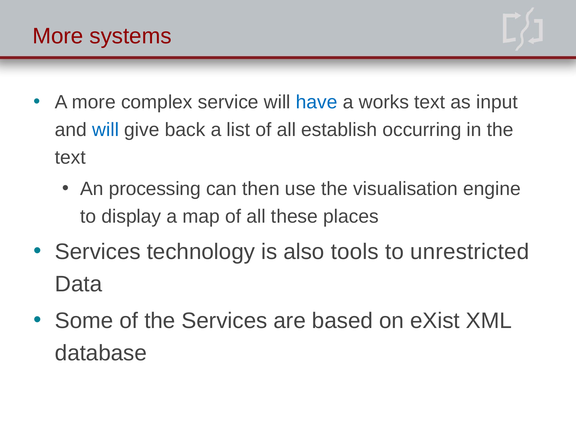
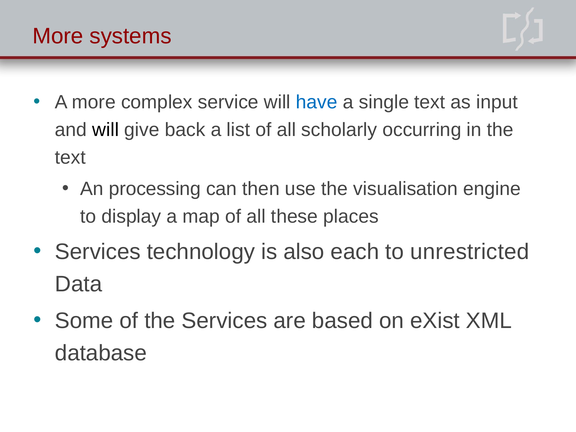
works: works -> single
will at (106, 130) colour: blue -> black
establish: establish -> scholarly
tools: tools -> each
